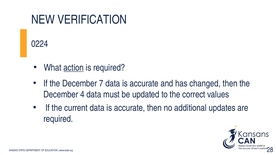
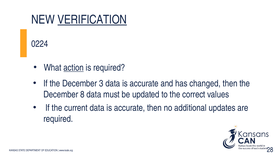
VERIFICATION underline: none -> present
7: 7 -> 3
4: 4 -> 8
